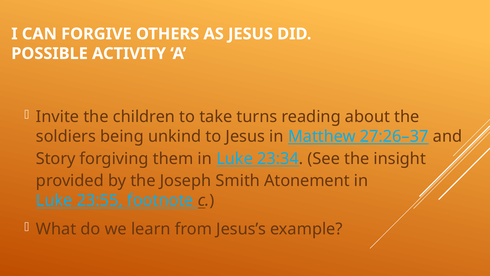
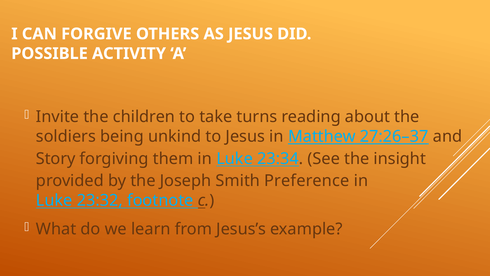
Atonement: Atonement -> Preference
23:55: 23:55 -> 23:32
